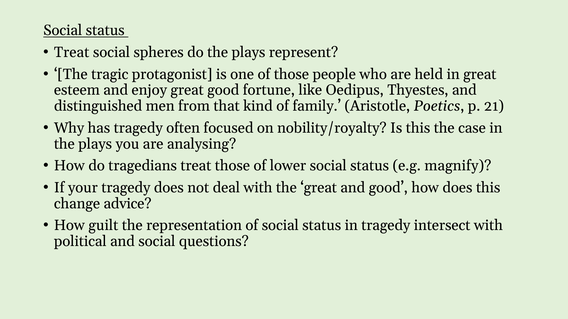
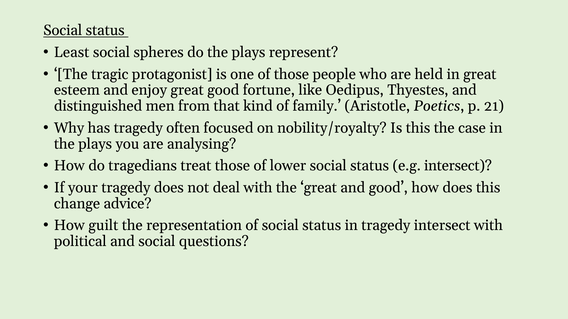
Treat at (72, 52): Treat -> Least
e.g magnify: magnify -> intersect
